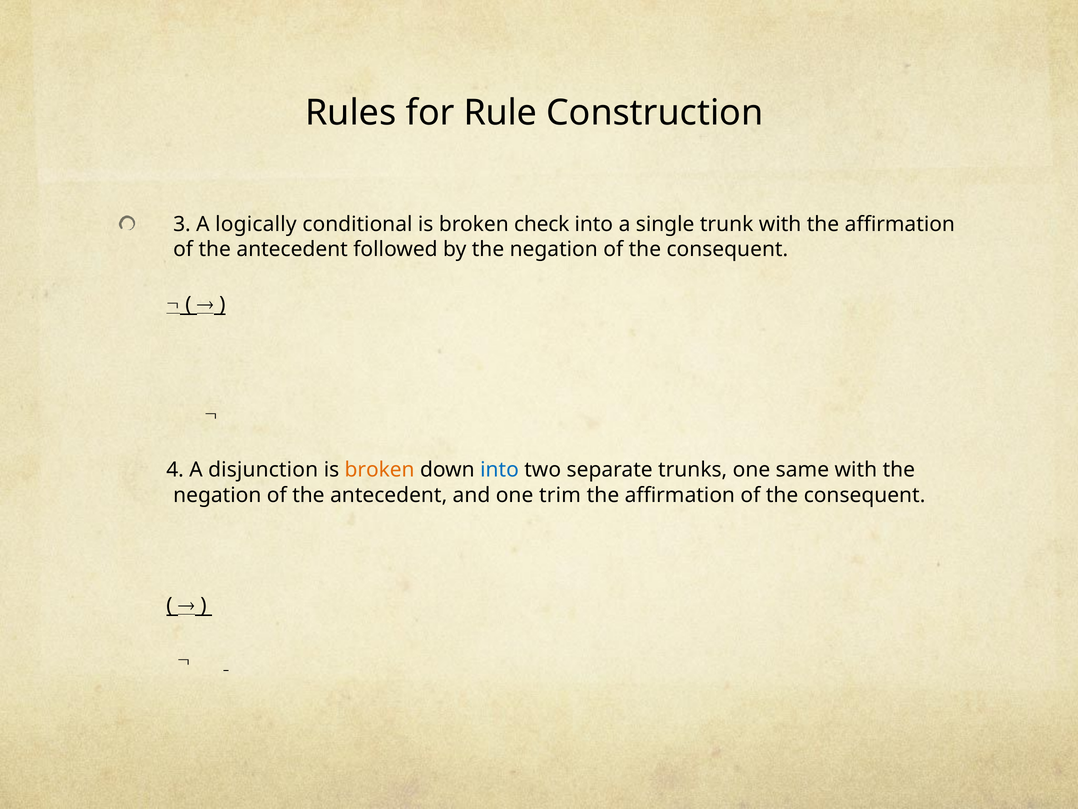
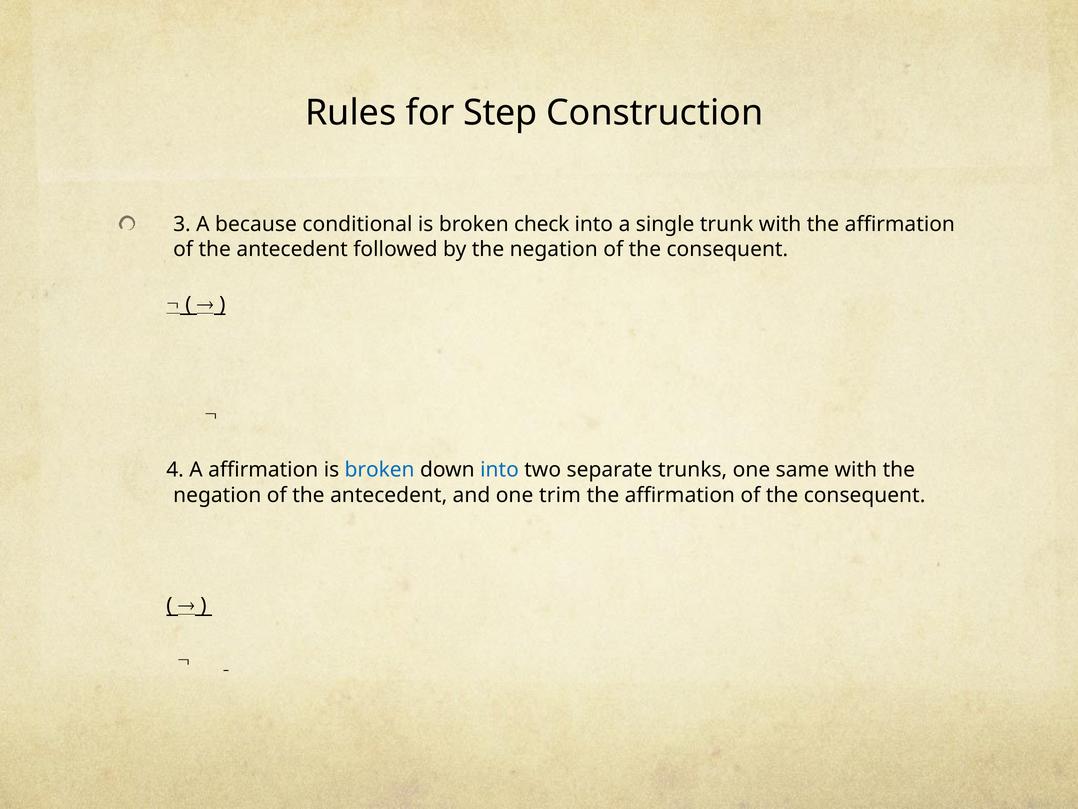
Rule: Rule -> Step
logically: logically -> because
A disjunction: disjunction -> affirmation
broken at (380, 470) colour: orange -> blue
